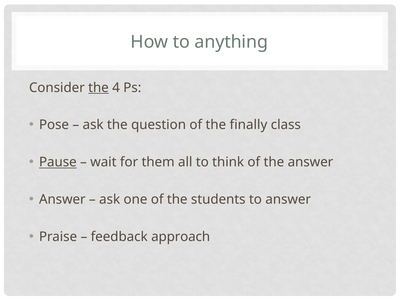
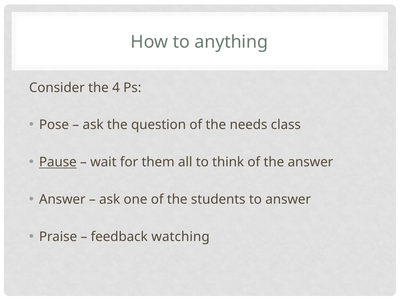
the at (98, 88) underline: present -> none
finally: finally -> needs
approach: approach -> watching
